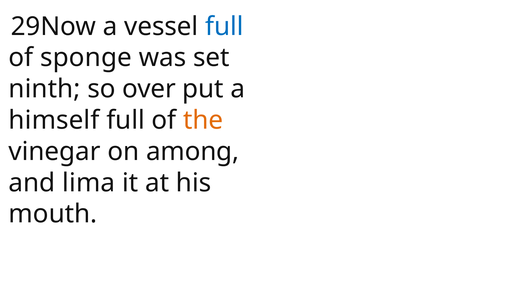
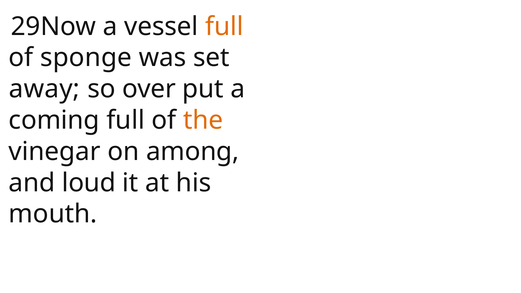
full at (224, 26) colour: blue -> orange
ninth: ninth -> away
himself: himself -> coming
lima: lima -> loud
